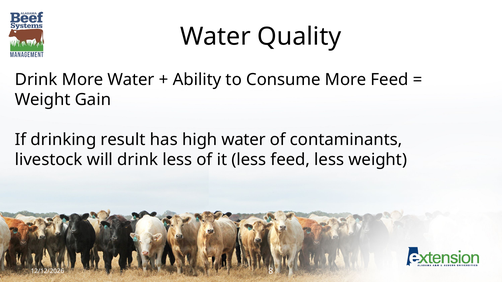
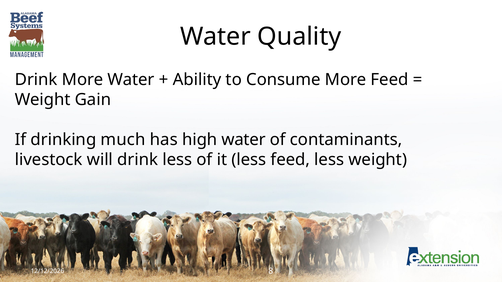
result: result -> much
